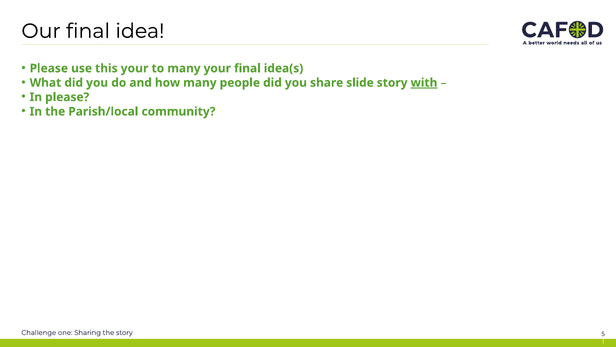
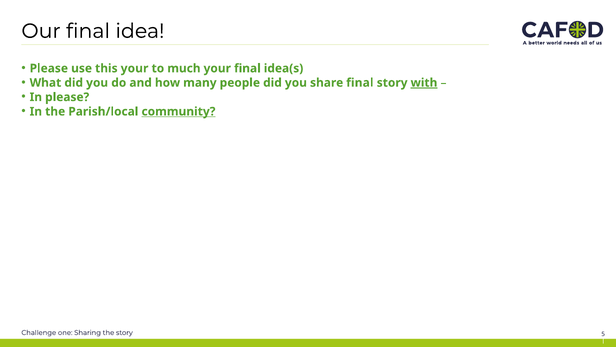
to many: many -> much
share slide: slide -> final
community underline: none -> present
